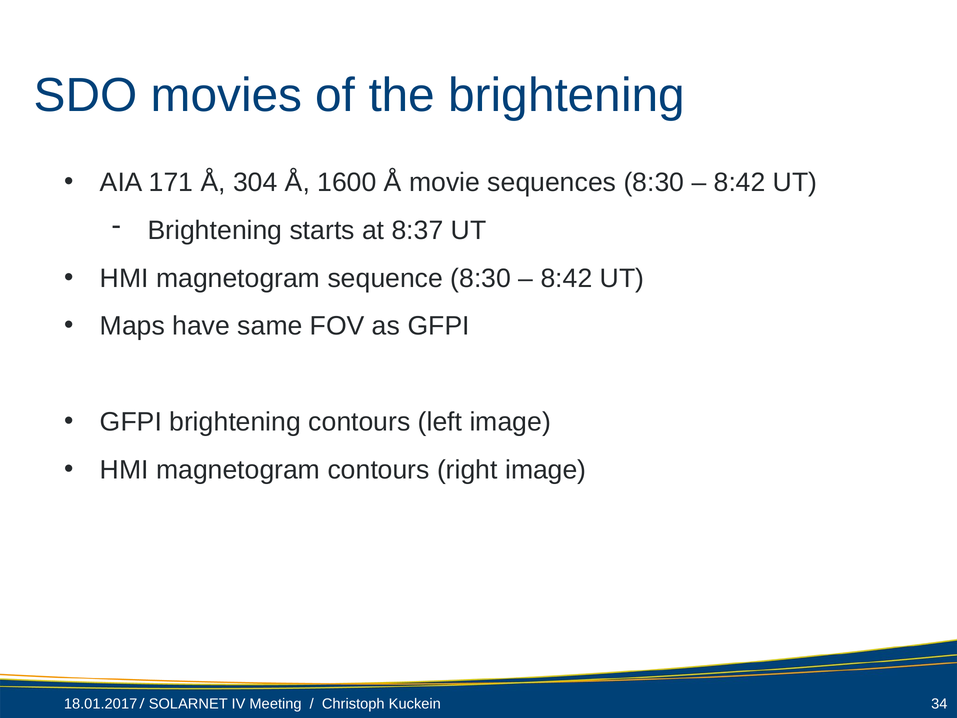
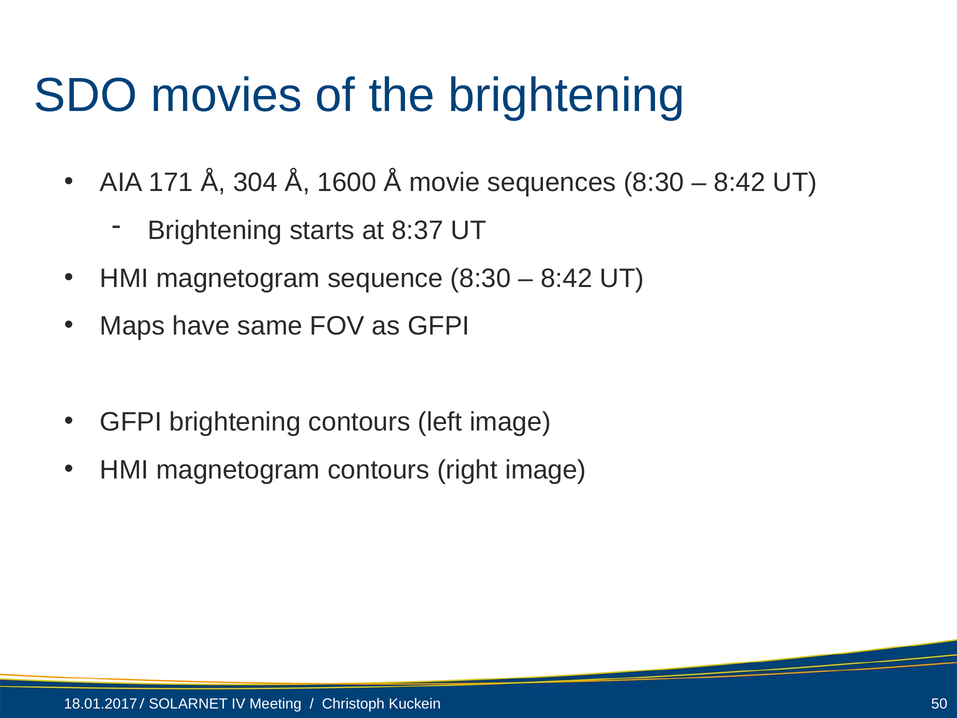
34: 34 -> 50
